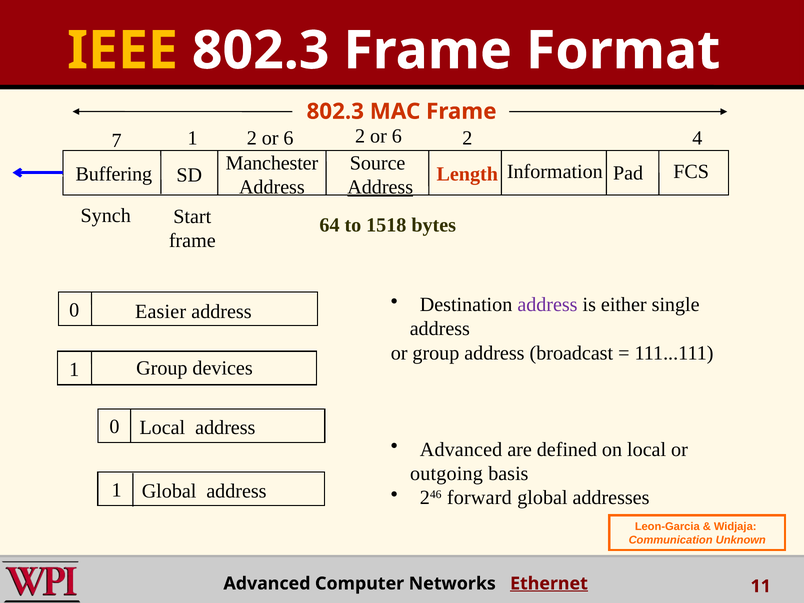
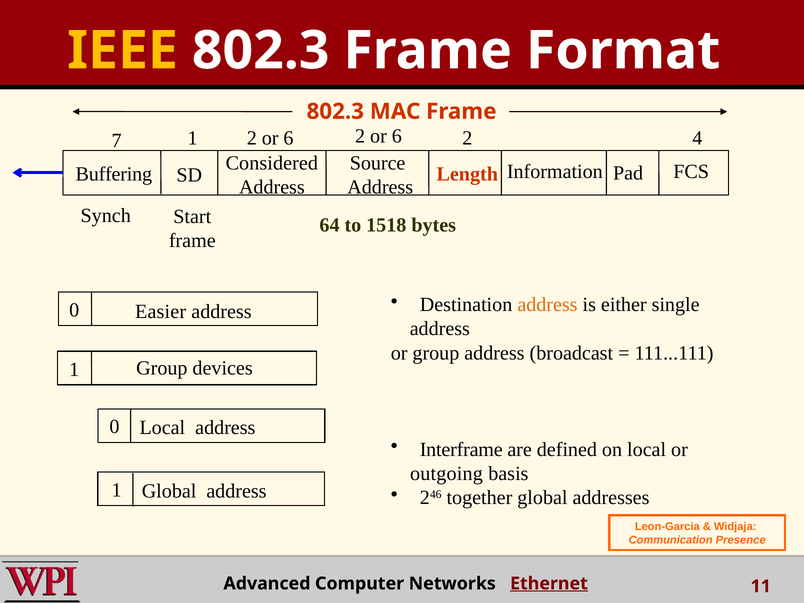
Manchester: Manchester -> Considered
Address at (380, 187) underline: present -> none
address at (547, 305) colour: purple -> orange
Advanced at (461, 449): Advanced -> Interframe
forward: forward -> together
Unknown: Unknown -> Presence
